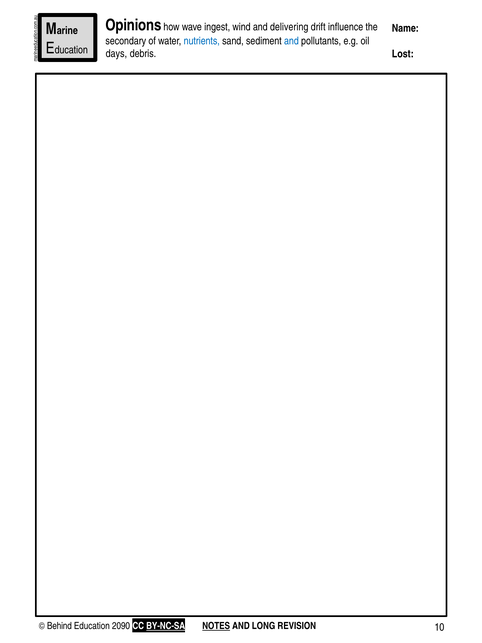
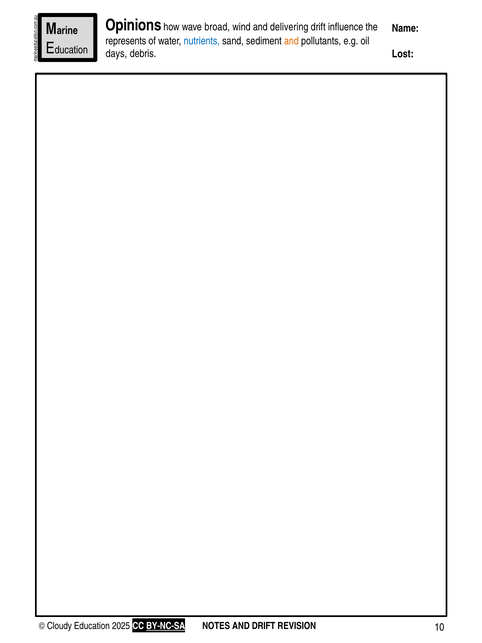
ingest: ingest -> broad
secondary: secondary -> represents
and at (291, 41) colour: blue -> orange
Behind: Behind -> Cloudy
2090: 2090 -> 2025
NOTES underline: present -> none
AND LONG: LONG -> DRIFT
